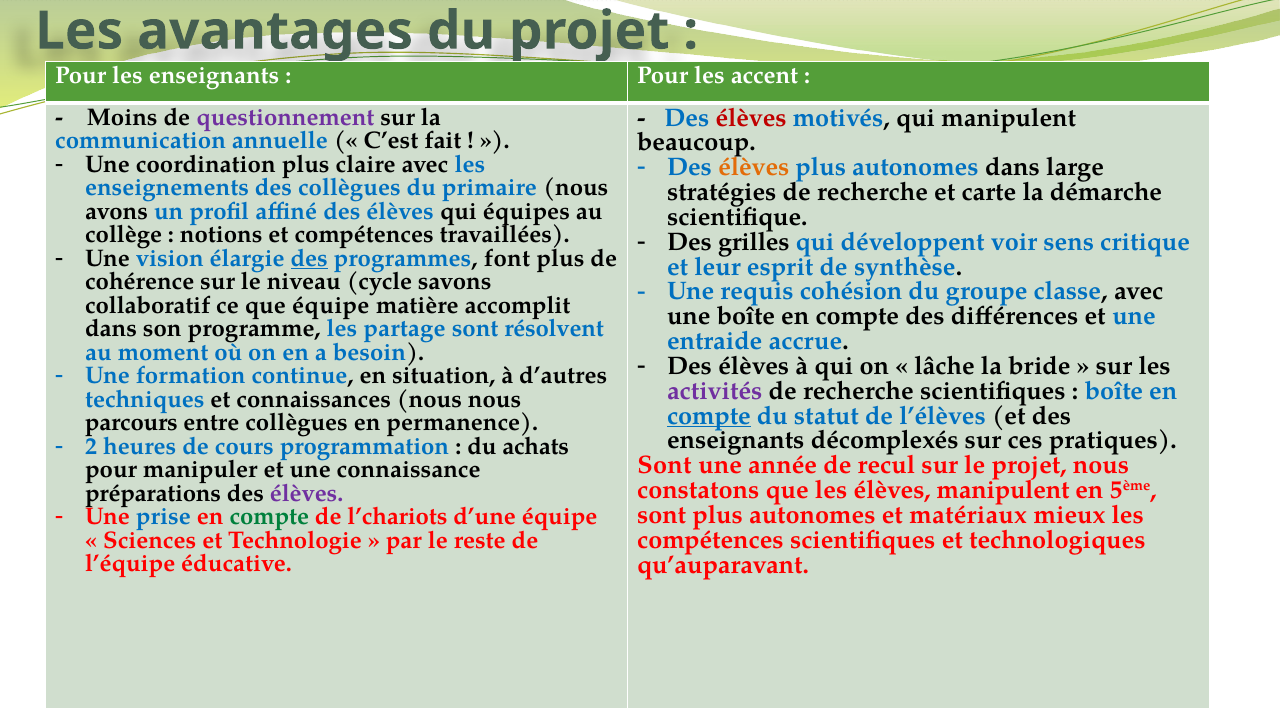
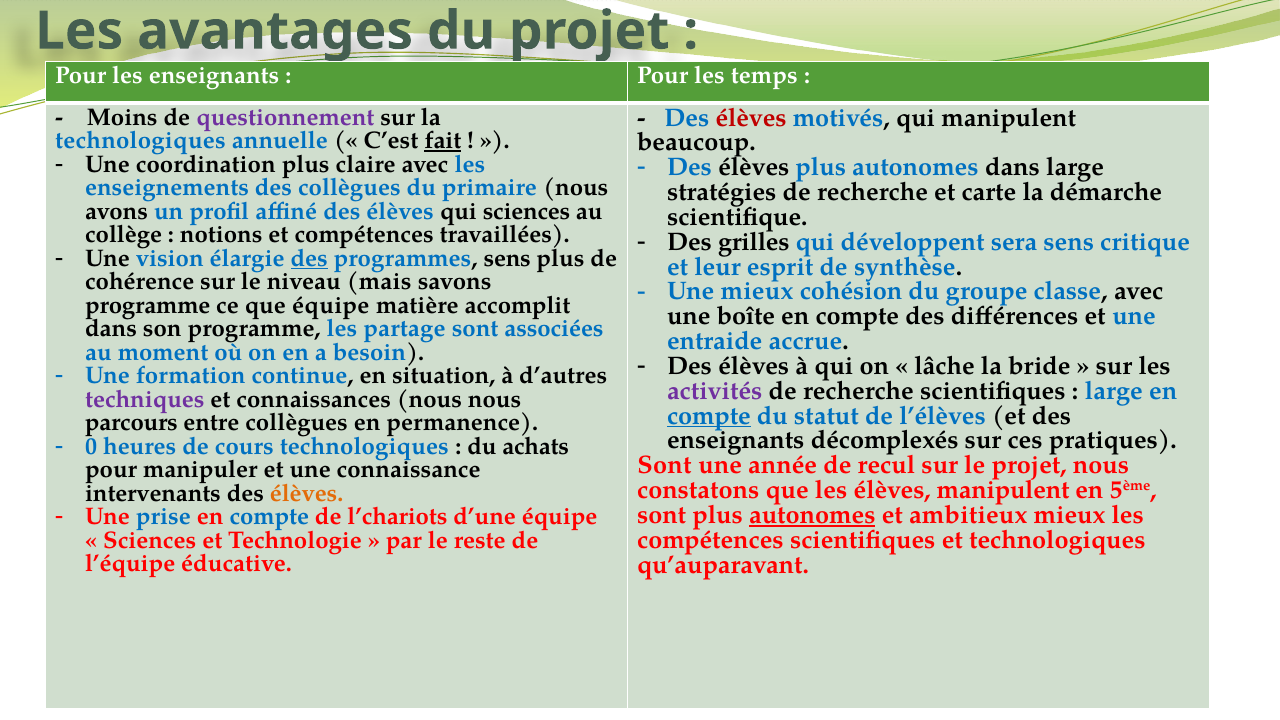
accent: accent -> temps
communication at (141, 141): communication -> technologiques
fait underline: none -> present
élèves at (754, 167) colour: orange -> black
qui équipes: équipes -> sciences
voir: voir -> sera
programmes font: font -> sens
cycle: cycle -> mais
Une requis: requis -> mieux
collaboratif at (148, 305): collaboratif -> programme
résolvent: résolvent -> associées
boîte at (1114, 391): boîte -> large
techniques colour: blue -> purple
2: 2 -> 0
cours programmation: programmation -> technologiques
préparations: préparations -> intervenants
élèves at (307, 493) colour: purple -> orange
autonomes at (812, 515) underline: none -> present
matériaux: matériaux -> ambitieux
compte at (269, 517) colour: green -> blue
